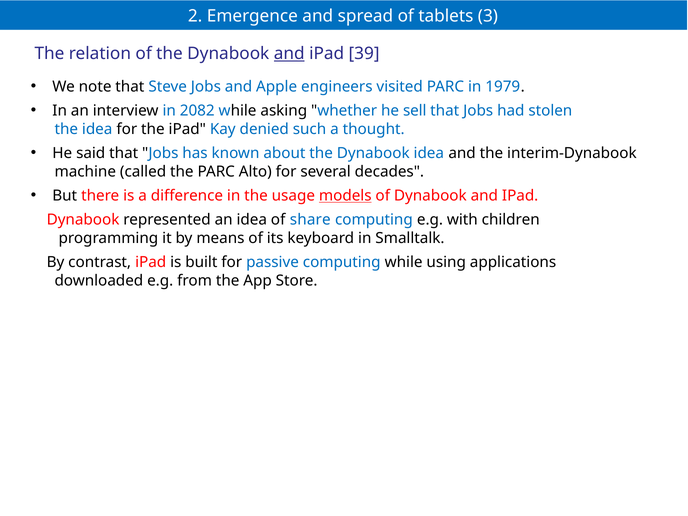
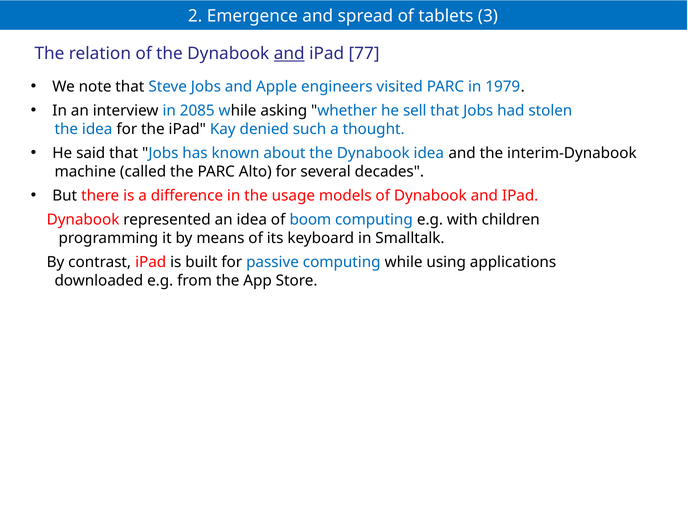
39: 39 -> 77
2082: 2082 -> 2085
models underline: present -> none
share: share -> boom
